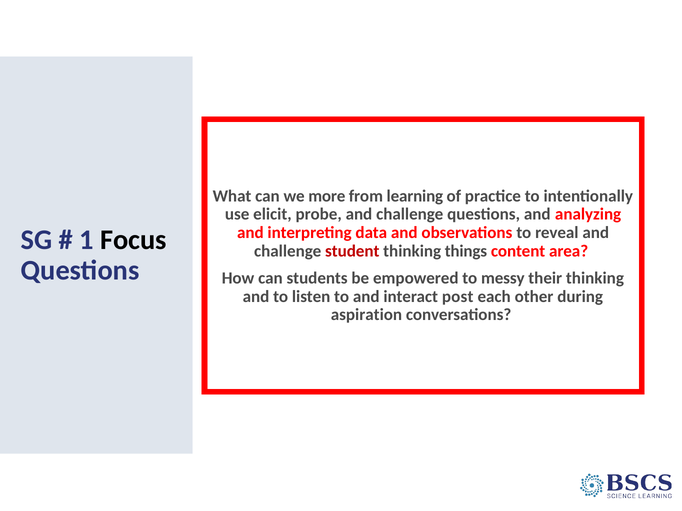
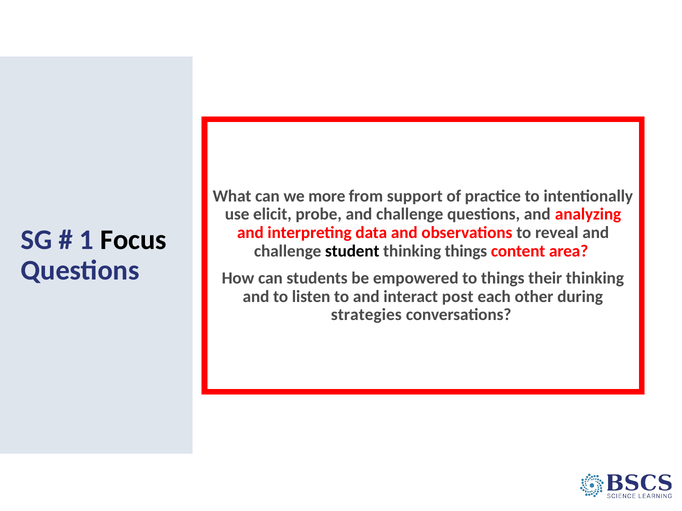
learning: learning -> support
student colour: red -> black
to messy: messy -> things
aspiration: aspiration -> strategies
